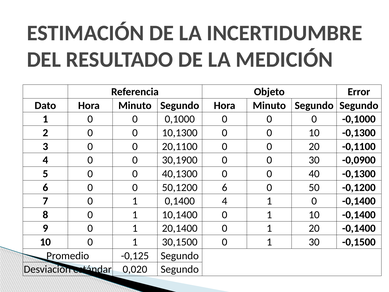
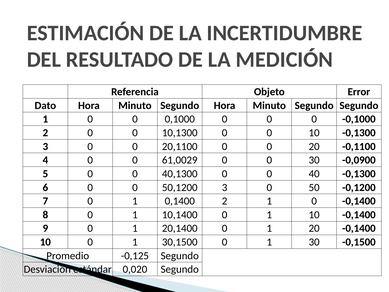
30,1900: 30,1900 -> 61,0029
50,1200 6: 6 -> 3
0,1400 4: 4 -> 2
